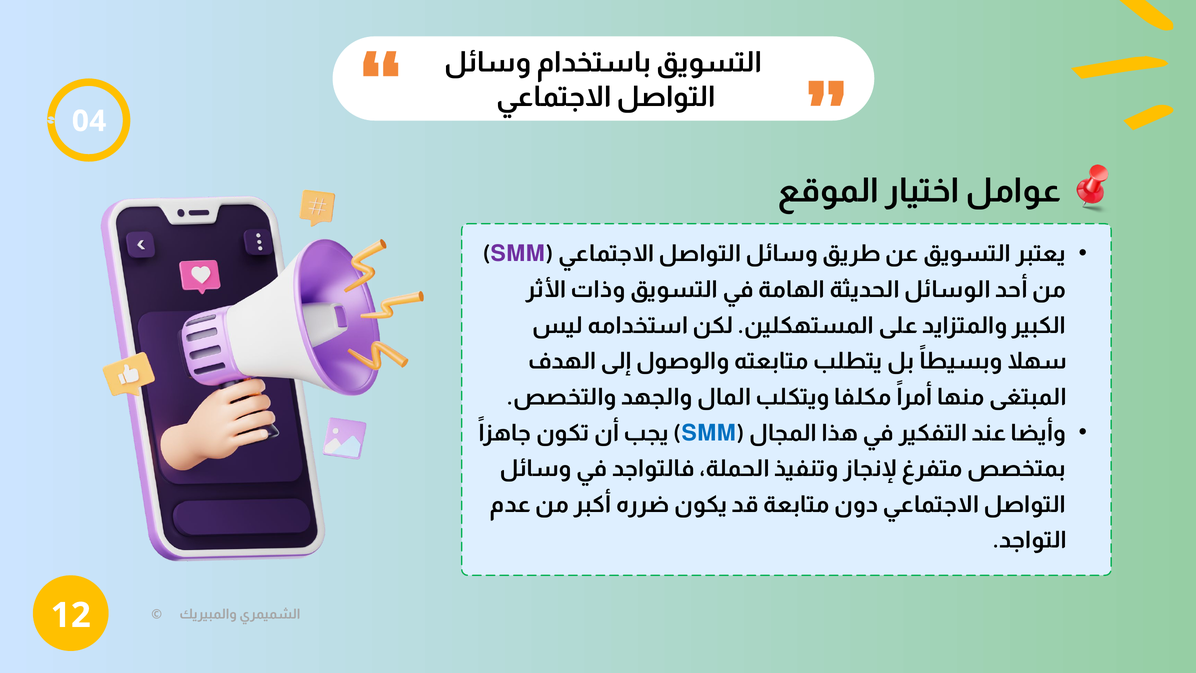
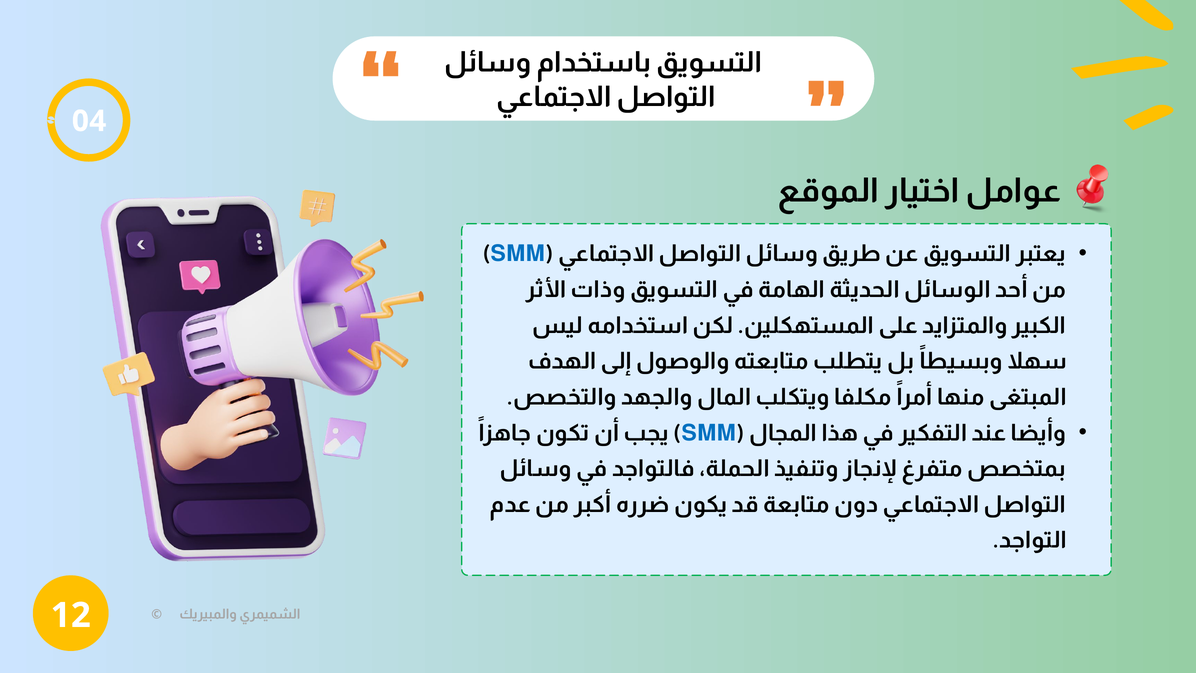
SMM at (518, 254) colour: purple -> blue
